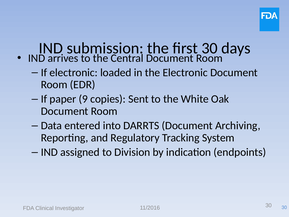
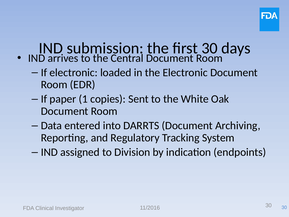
9: 9 -> 1
